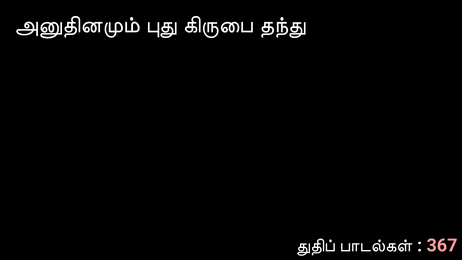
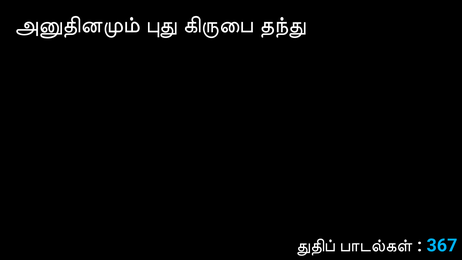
367 colour: pink -> light blue
